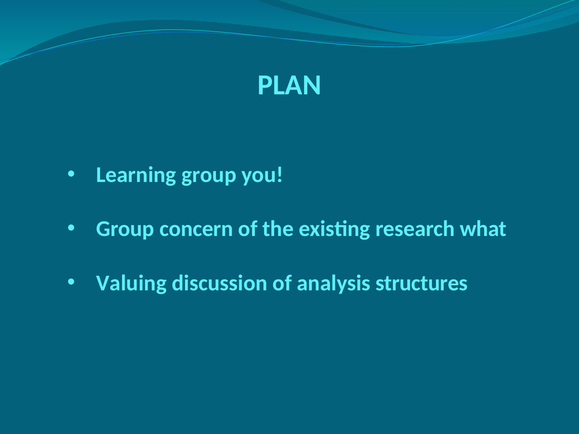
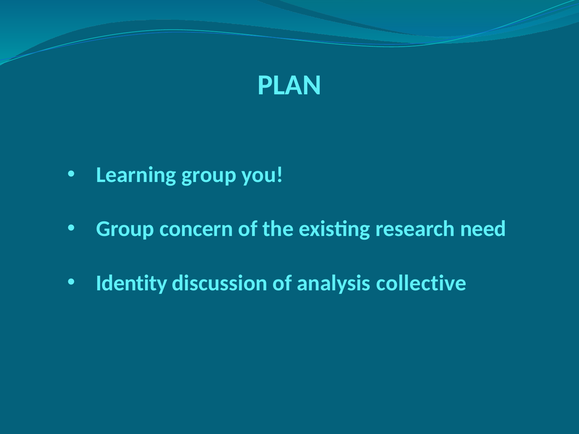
what: what -> need
Valuing: Valuing -> Identity
structures: structures -> collective
